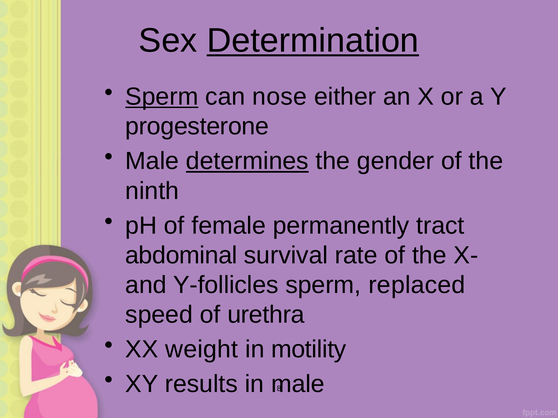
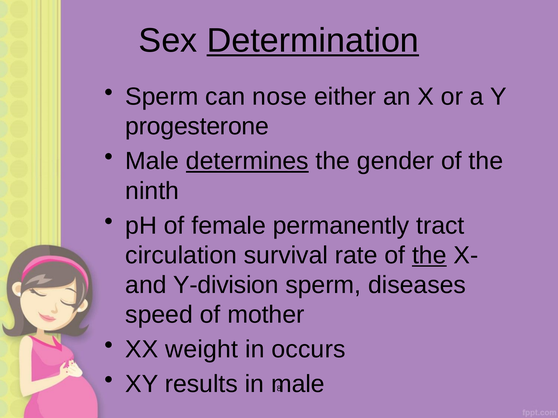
Sperm at (162, 97) underline: present -> none
abdominal: abdominal -> circulation
the at (429, 256) underline: none -> present
Y-follicles: Y-follicles -> Y-division
replaced: replaced -> diseases
urethra: urethra -> mother
motility: motility -> occurs
